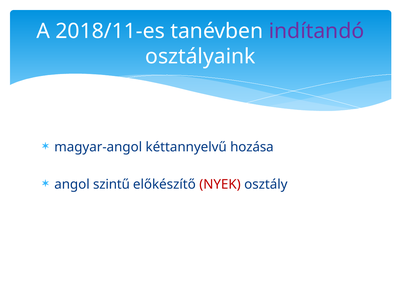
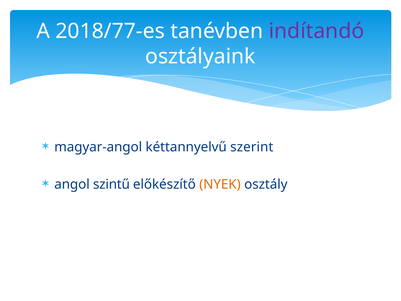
2018/11-es: 2018/11-es -> 2018/77-es
hozása: hozása -> szerint
NYEK colour: red -> orange
